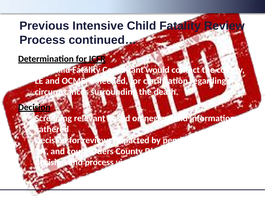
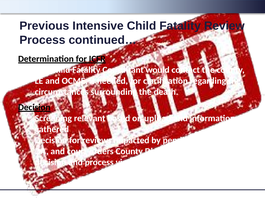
neglect: neglect -> upload
